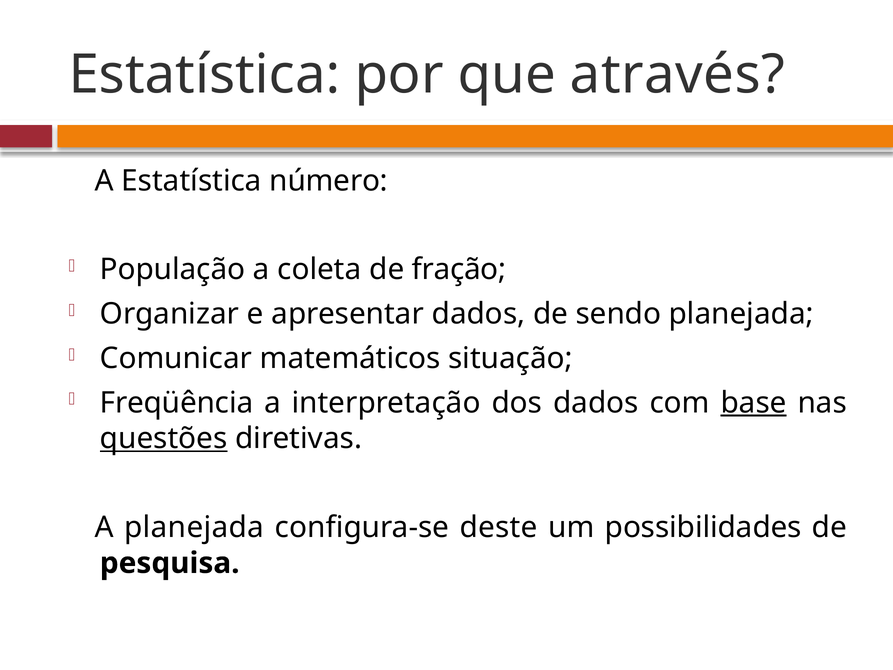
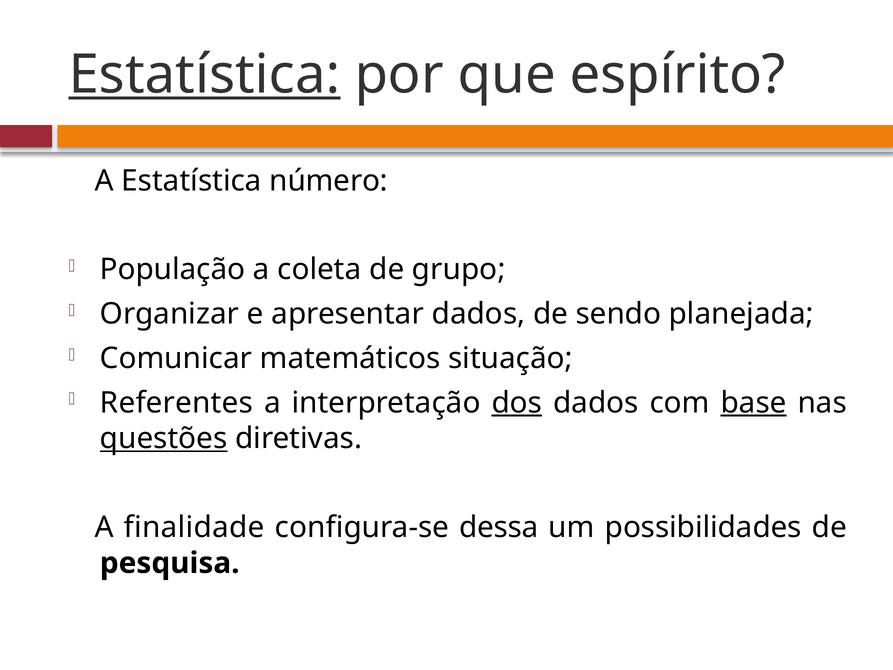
Estatística at (205, 74) underline: none -> present
através: através -> espírito
fração: fração -> grupo
Freqüência: Freqüência -> Referentes
dos underline: none -> present
A planejada: planejada -> finalidade
deste: deste -> dessa
